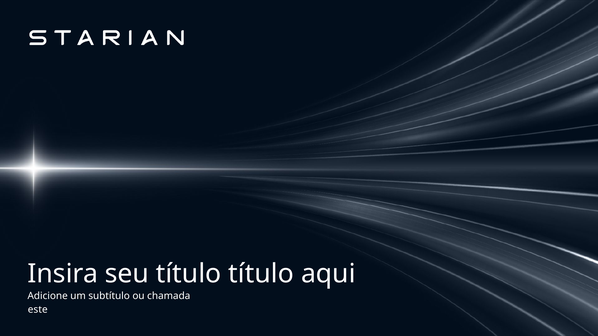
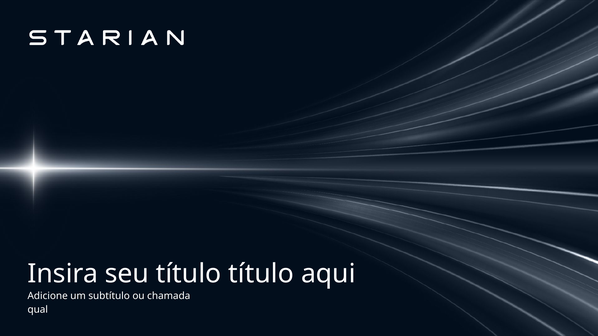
este: este -> qual
